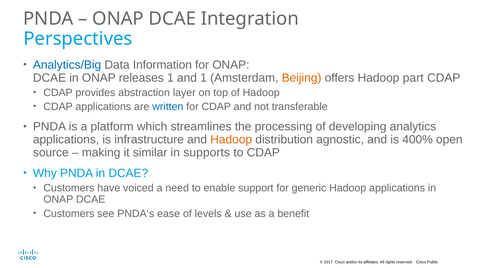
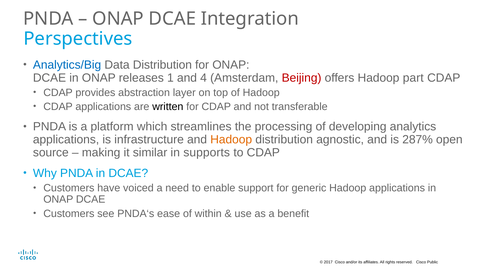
Data Information: Information -> Distribution
and 1: 1 -> 4
Beijing colour: orange -> red
written colour: blue -> black
400%: 400% -> 287%
levels: levels -> within
